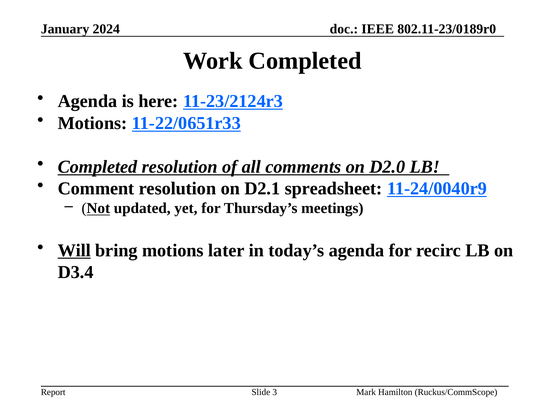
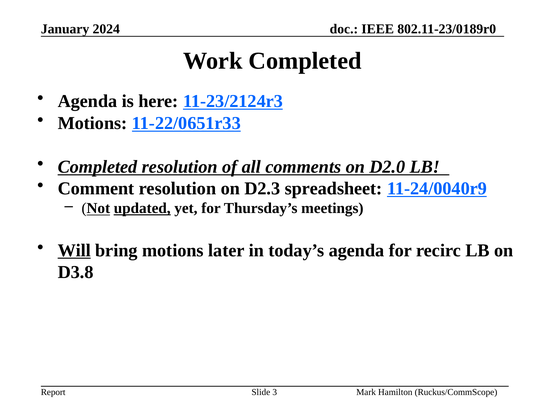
D2.1: D2.1 -> D2.3
updated underline: none -> present
D3.4: D3.4 -> D3.8
